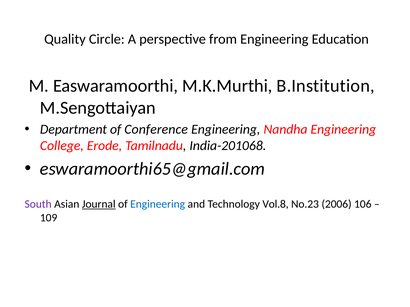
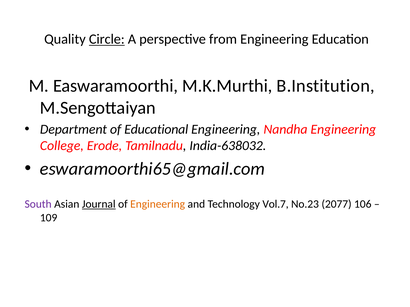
Circle underline: none -> present
Conference: Conference -> Educational
India-201068: India-201068 -> India-638032
Engineering at (158, 205) colour: blue -> orange
Vol.8: Vol.8 -> Vol.7
2006: 2006 -> 2077
